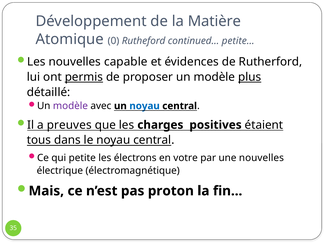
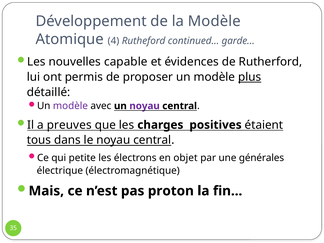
la Matière: Matière -> Modèle
0: 0 -> 4
petite…: petite… -> garde…
permis underline: present -> none
noyau at (145, 106) colour: blue -> purple
votre: votre -> objet
une nouvelles: nouvelles -> générales
